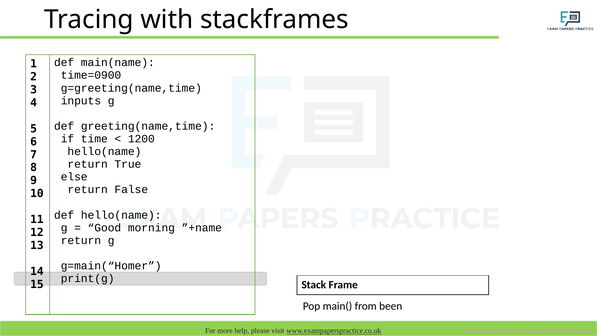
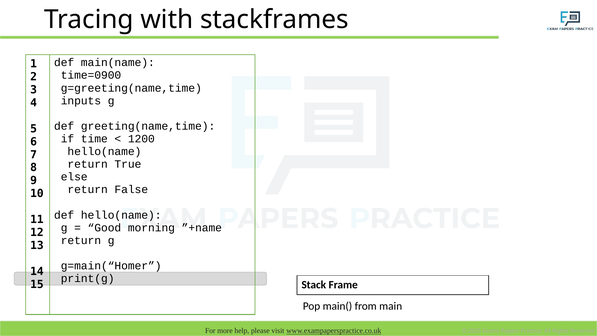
been: been -> main
